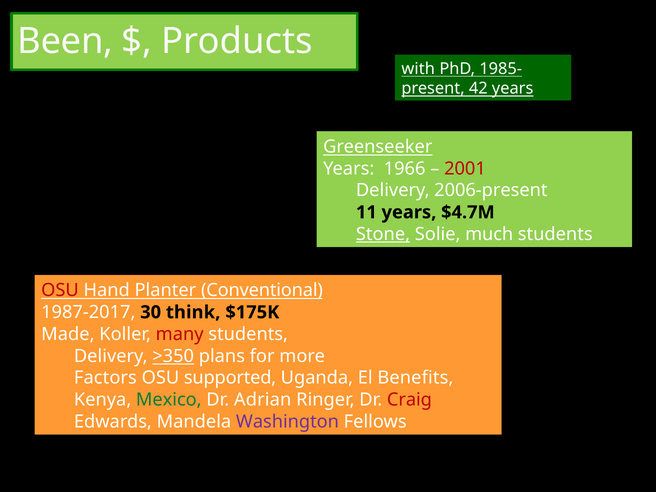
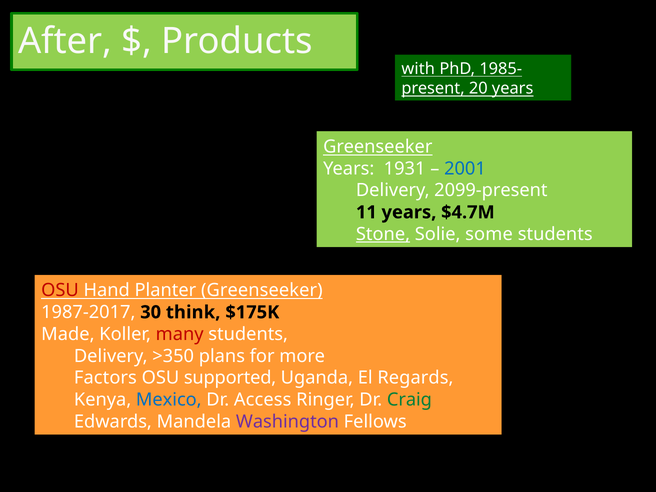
Been: Been -> After
42: 42 -> 20
1966: 1966 -> 1931
2001 colour: red -> blue
2006-present: 2006-present -> 2099-present
much: much -> some
Planter Conventional: Conventional -> Greenseeker
>350 underline: present -> none
Benefits: Benefits -> Regards
Mexico colour: green -> blue
Adrian: Adrian -> Access
Craig colour: red -> green
